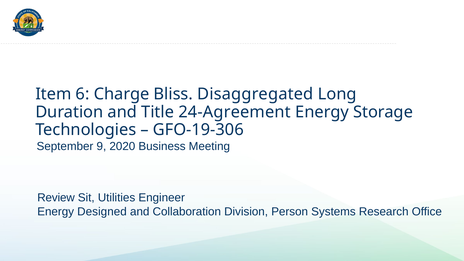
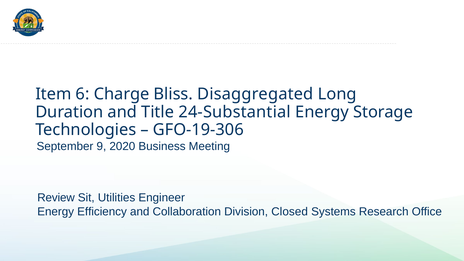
24-Agreement: 24-Agreement -> 24-Substantial
Designed: Designed -> Efficiency
Person: Person -> Closed
